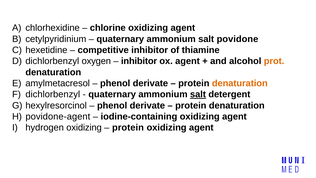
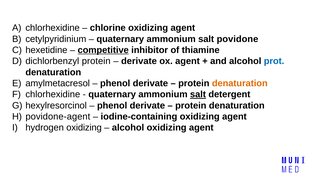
competitive underline: none -> present
dichlorbenzyl oxygen: oxygen -> protein
inhibitor at (139, 61): inhibitor -> derivate
prot colour: orange -> blue
dichlorbenzyl at (53, 94): dichlorbenzyl -> chlorhexidine
protein at (128, 127): protein -> alcohol
